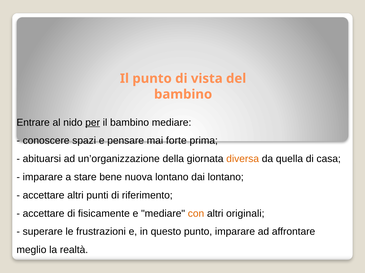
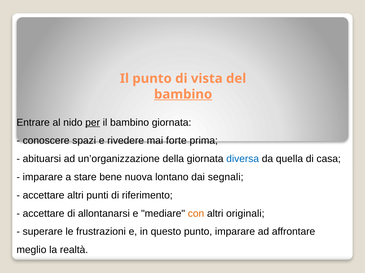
bambino at (183, 95) underline: none -> present
bambino mediare: mediare -> giornata
pensare: pensare -> rivedere
diversa colour: orange -> blue
dai lontano: lontano -> segnali
fisicamente: fisicamente -> allontanarsi
